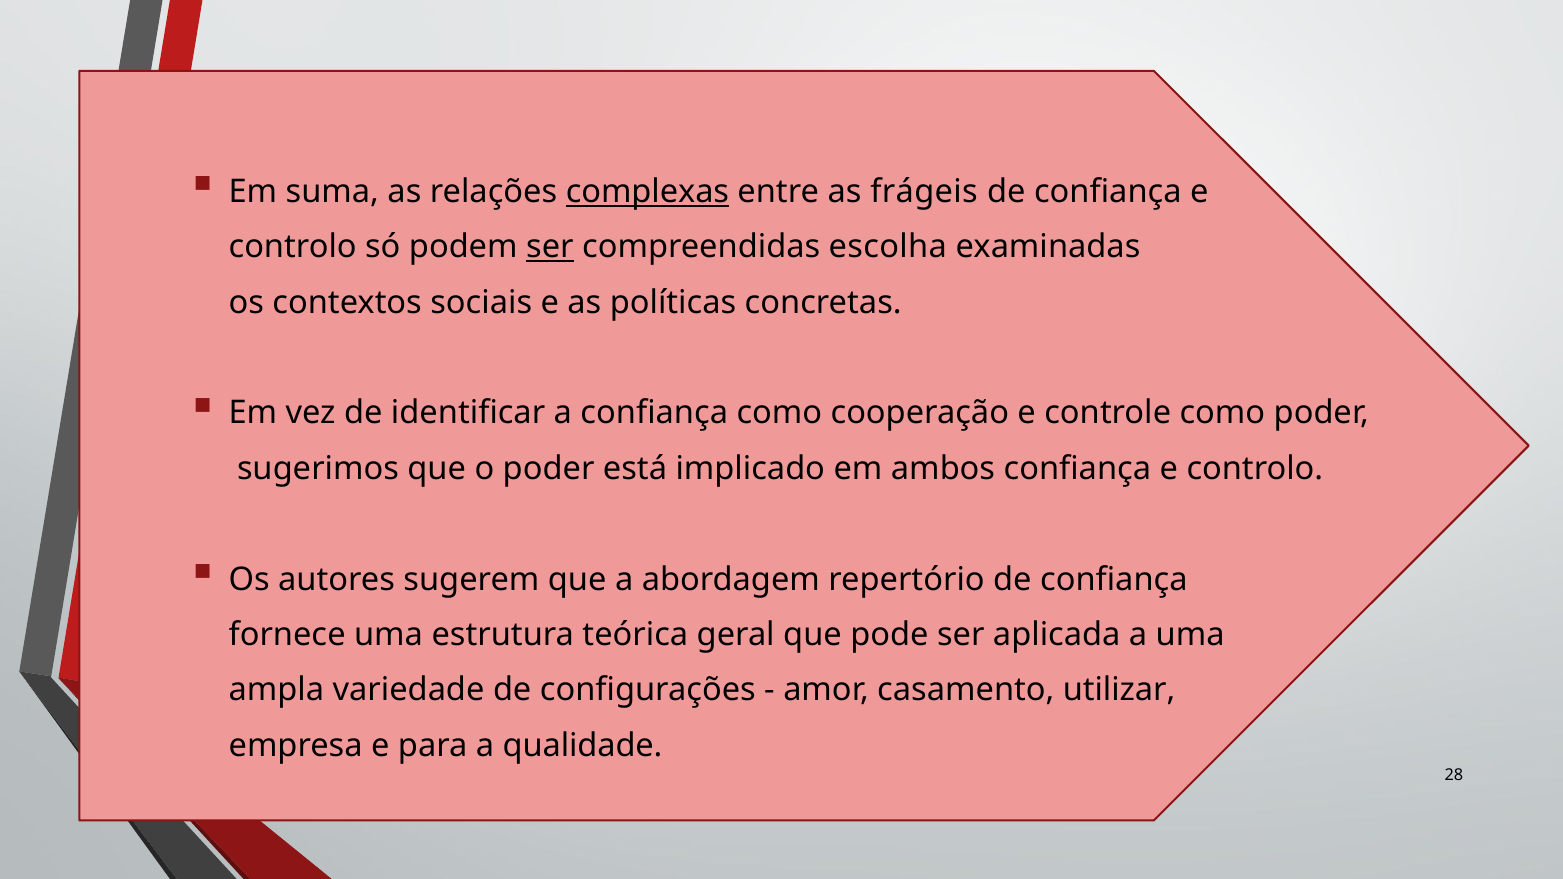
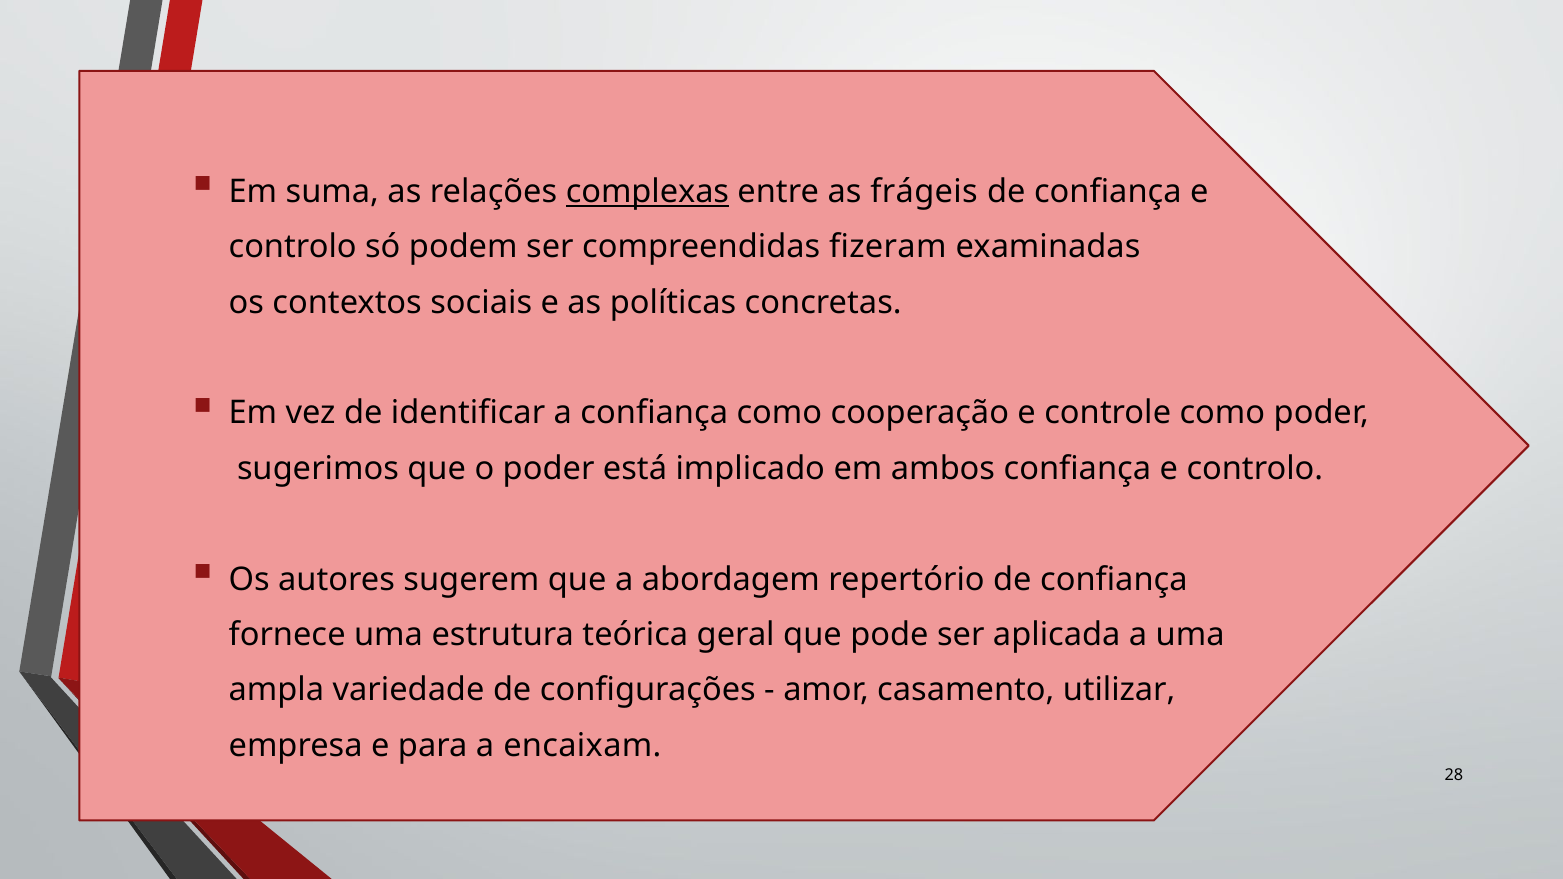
ser at (550, 247) underline: present -> none
escolha: escolha -> fizeram
qualidade: qualidade -> encaixam
